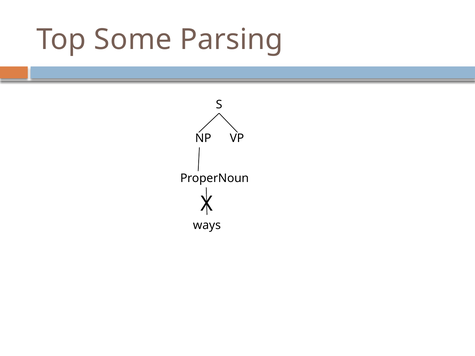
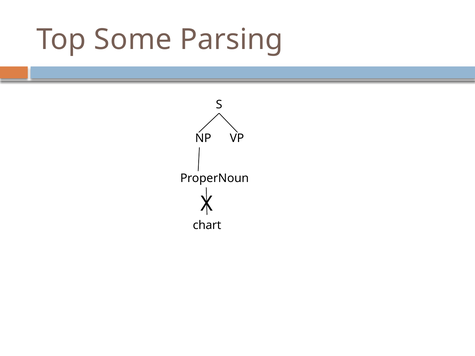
ways: ways -> chart
